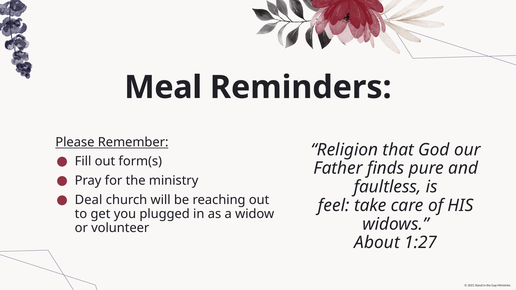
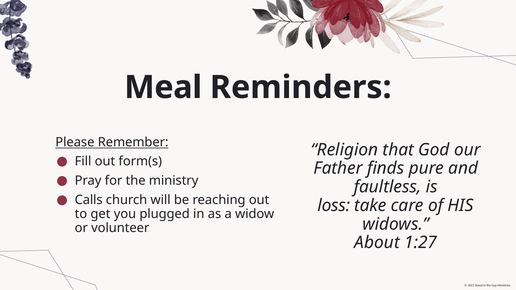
Deal: Deal -> Calls
feel: feel -> loss
